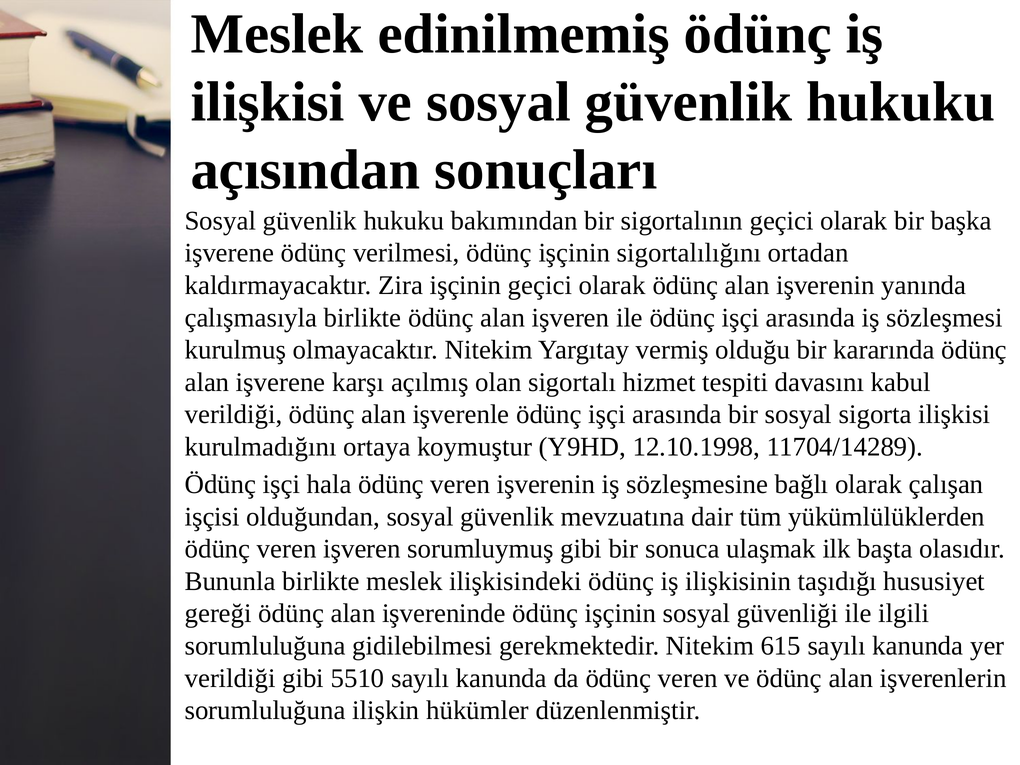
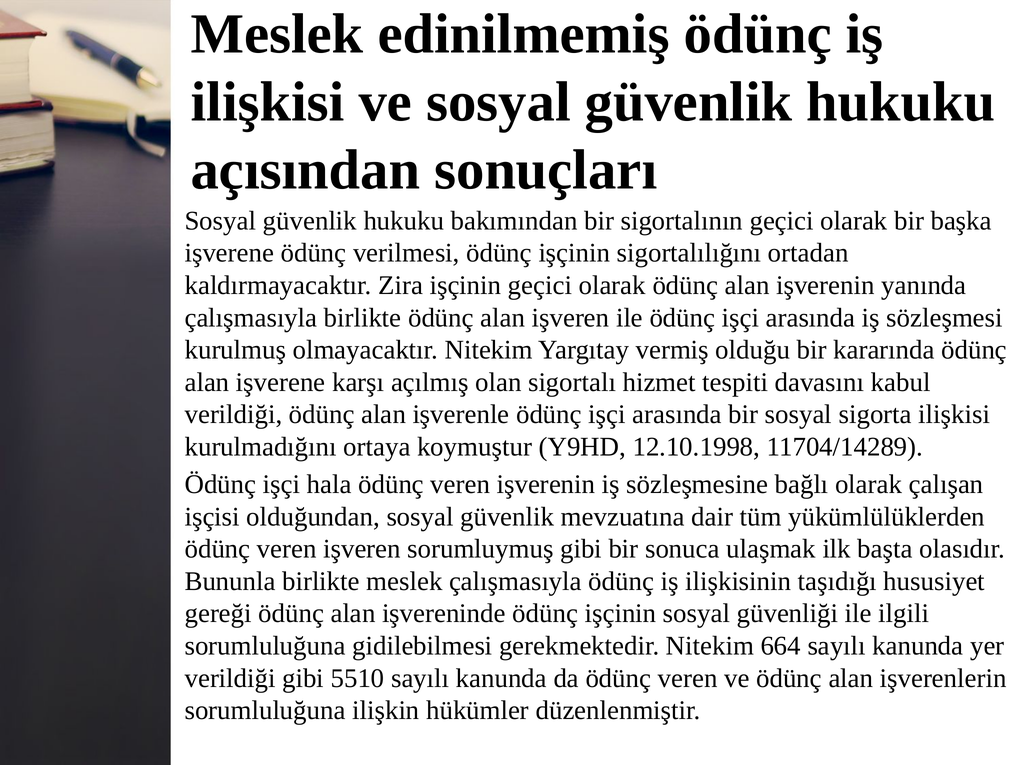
meslek ilişkisindeki: ilişkisindeki -> çalışmasıyla
615: 615 -> 664
